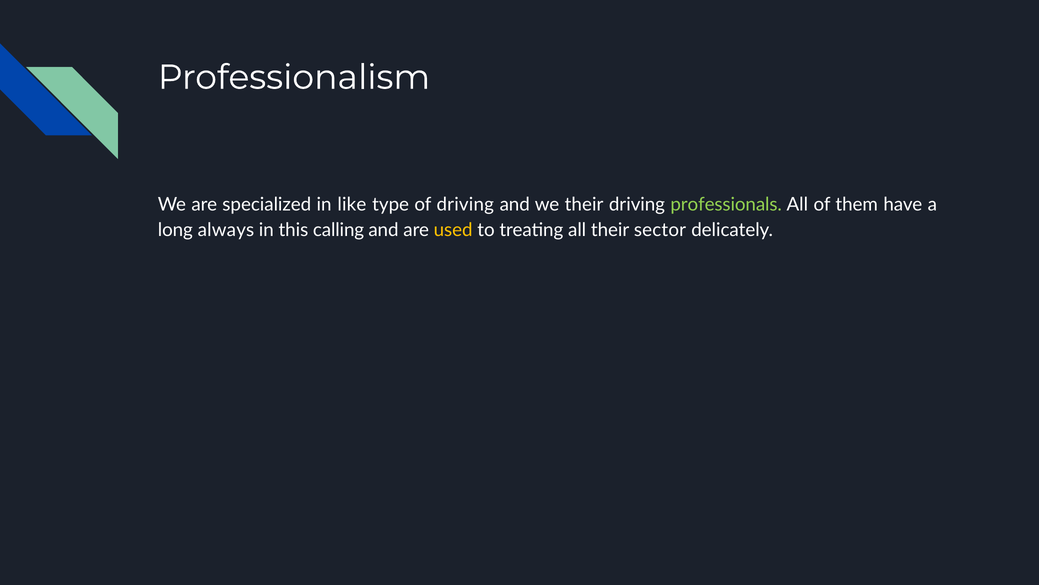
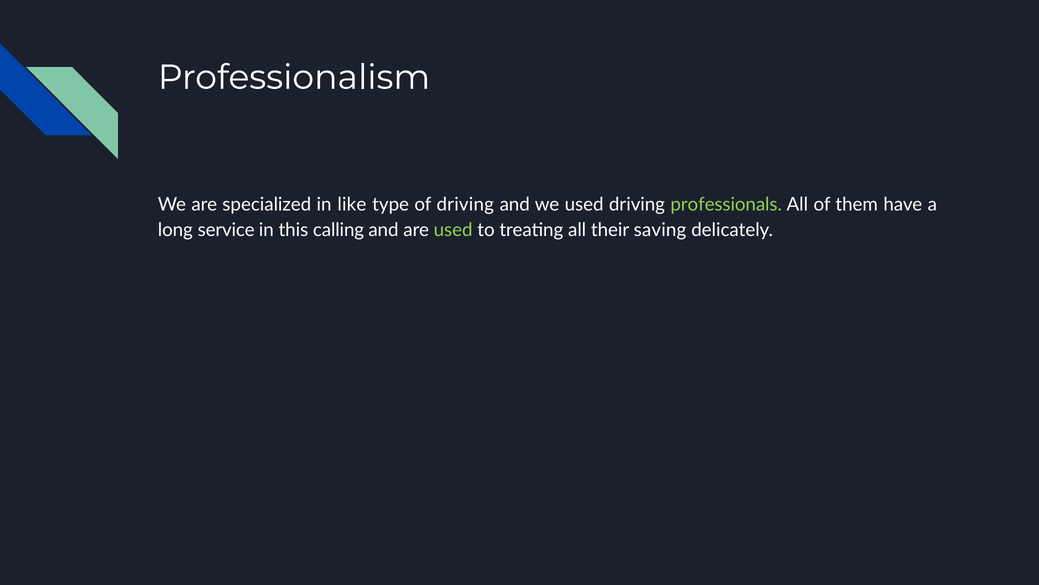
we their: their -> used
always: always -> service
used at (453, 230) colour: yellow -> light green
sector: sector -> saving
